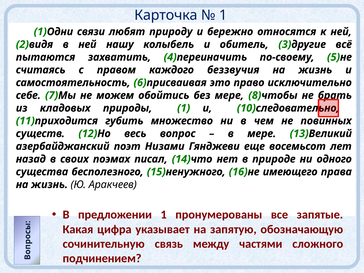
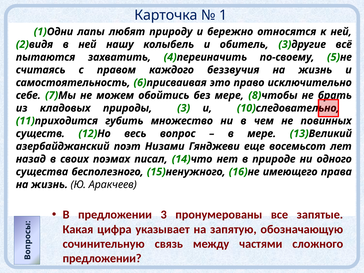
связи: связи -> лапы
природы 1: 1 -> 3
предложении 1: 1 -> 3
подчинением at (102, 258): подчинением -> предложении
